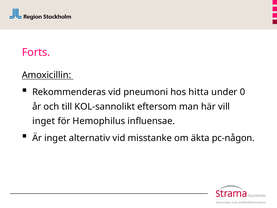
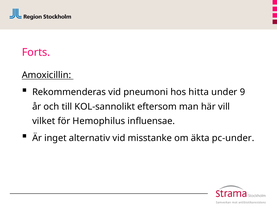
0: 0 -> 9
inget at (44, 121): inget -> vilket
pc-någon: pc-någon -> pc-under
